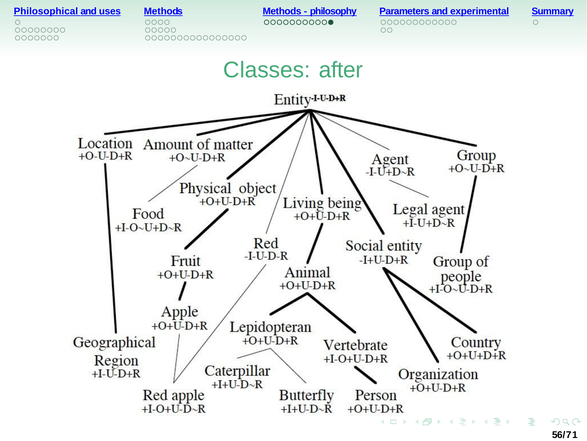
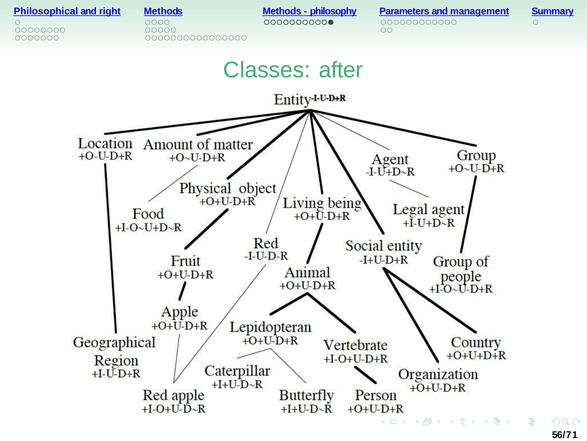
uses: uses -> right
experimental: experimental -> management
